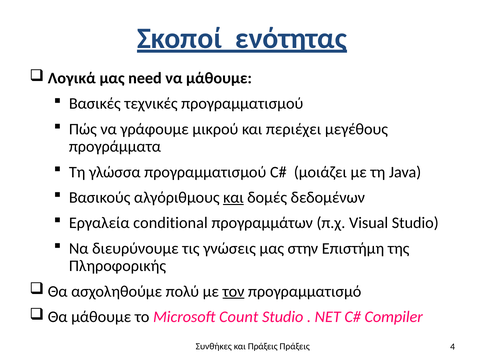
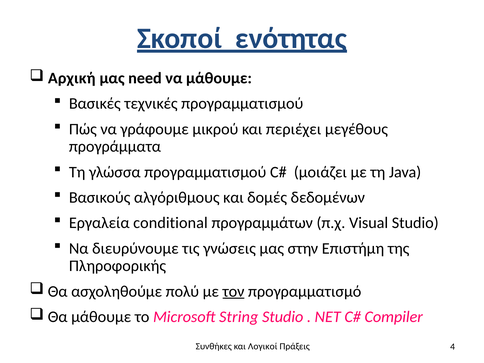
Λογικά: Λογικά -> Αρχική
και at (233, 198) underline: present -> none
Count: Count -> String
και Πράξεις: Πράξεις -> Λογικοί
